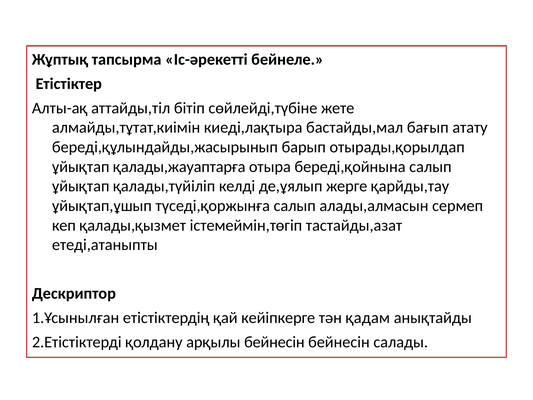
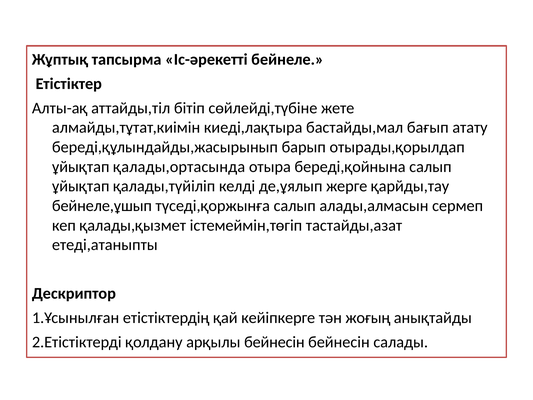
қалады,жауаптарға: қалады,жауаптарға -> қалады,ортасында
ұйықтап,ұшып: ұйықтап,ұшып -> бейнеле,ұшып
қадам: қадам -> жоғың
